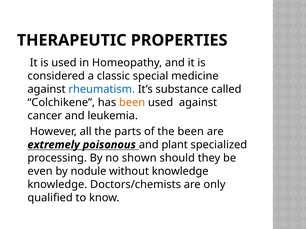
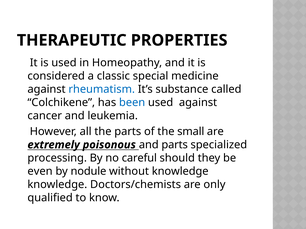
been at (132, 103) colour: orange -> blue
the been: been -> small
and plant: plant -> parts
shown: shown -> careful
